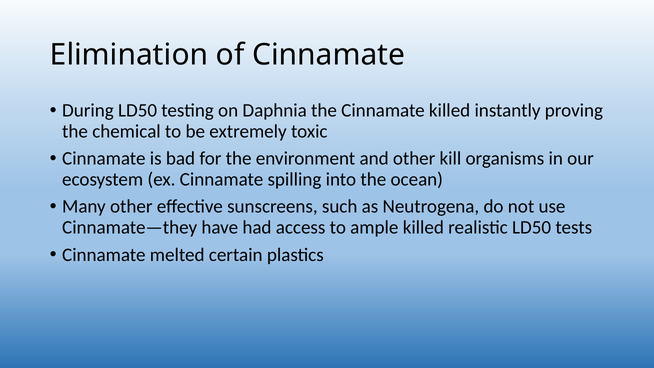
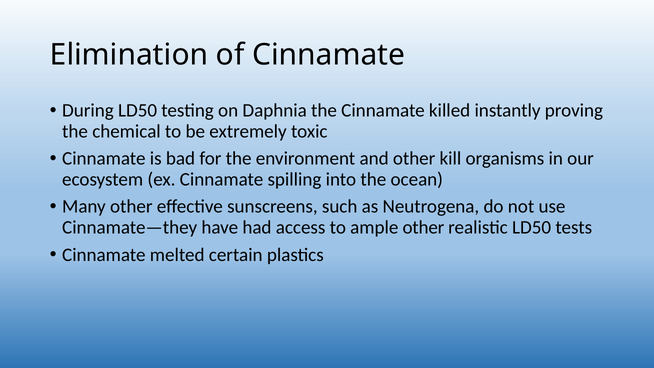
ample killed: killed -> other
